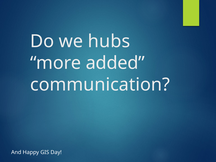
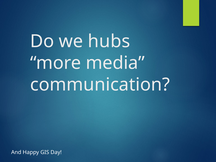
added: added -> media
